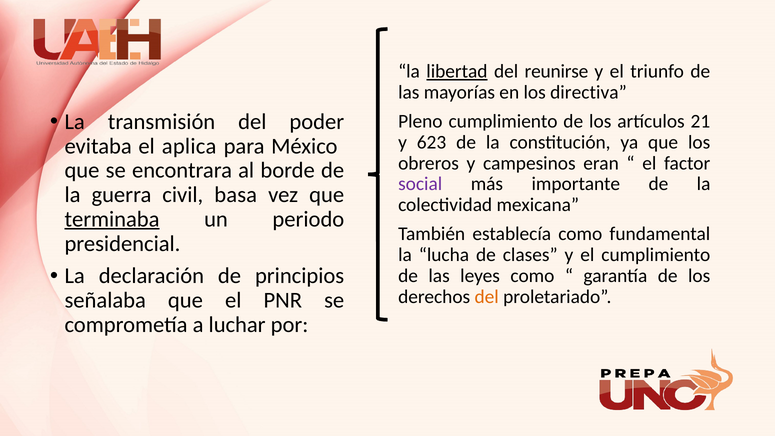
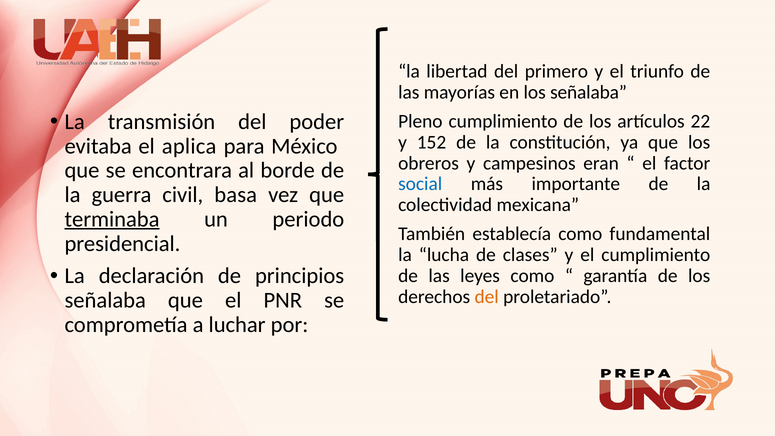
libertad underline: present -> none
reunirse: reunirse -> primero
los directiva: directiva -> señalaba
21: 21 -> 22
623: 623 -> 152
social colour: purple -> blue
